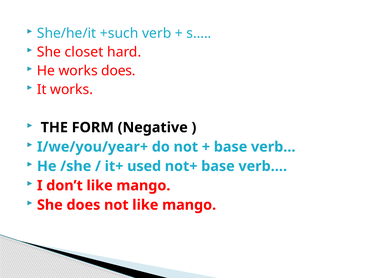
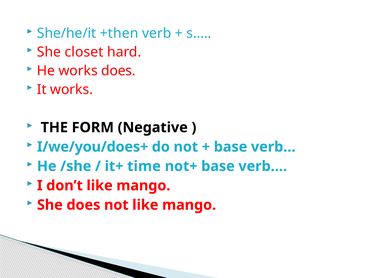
+such: +such -> +then
I/we/you/year+: I/we/you/year+ -> I/we/you/does+
used: used -> time
